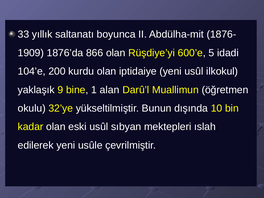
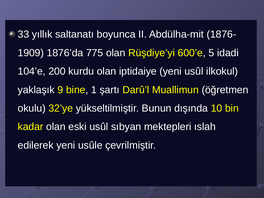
866: 866 -> 775
alan: alan -> şartı
